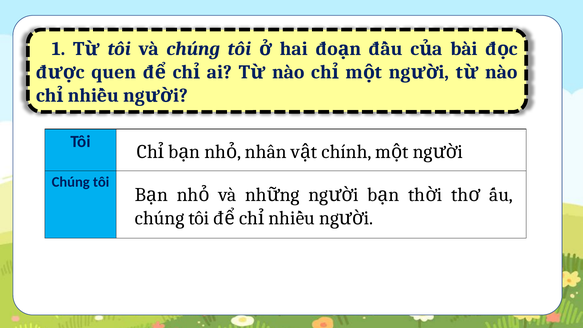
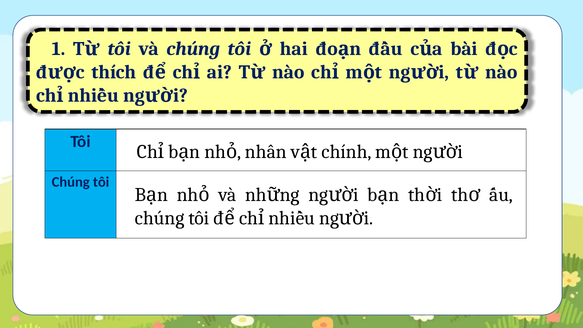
quen: quen -> thích
